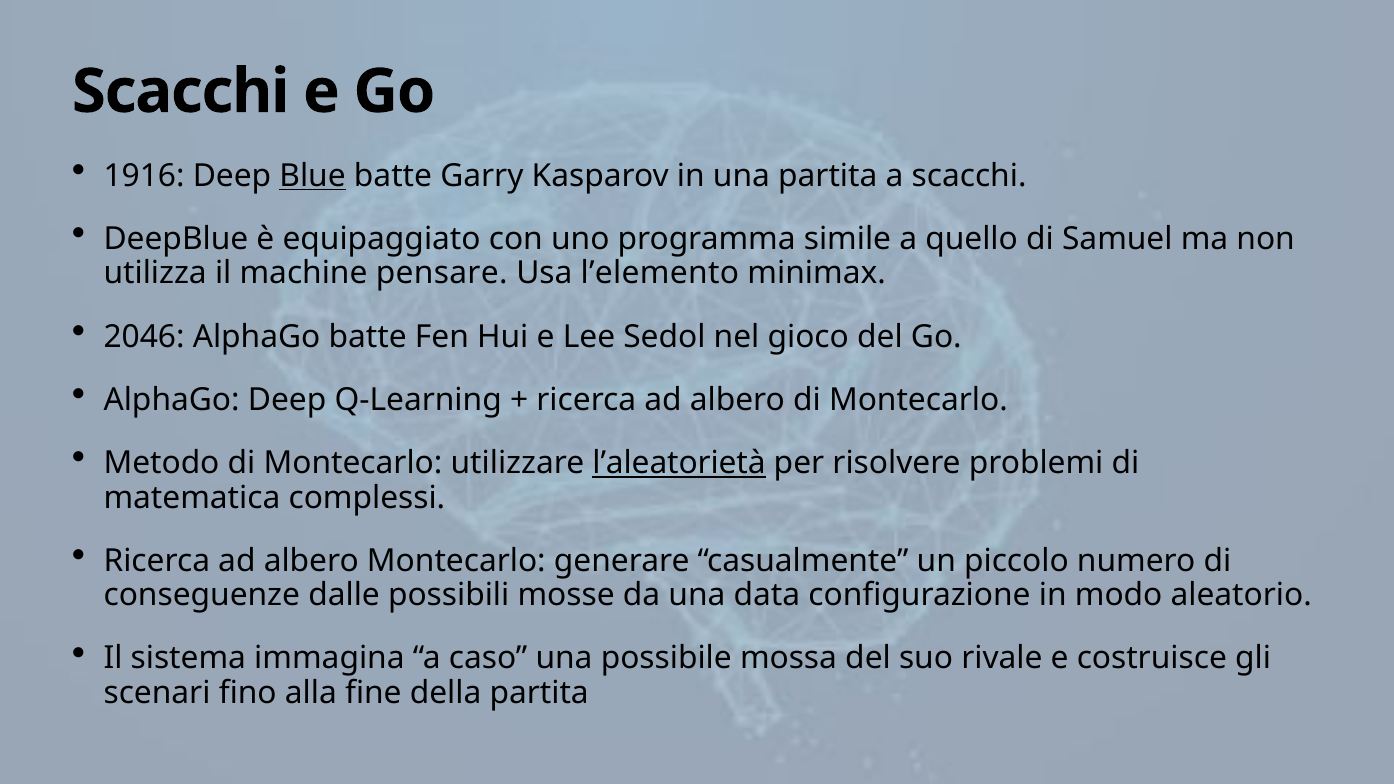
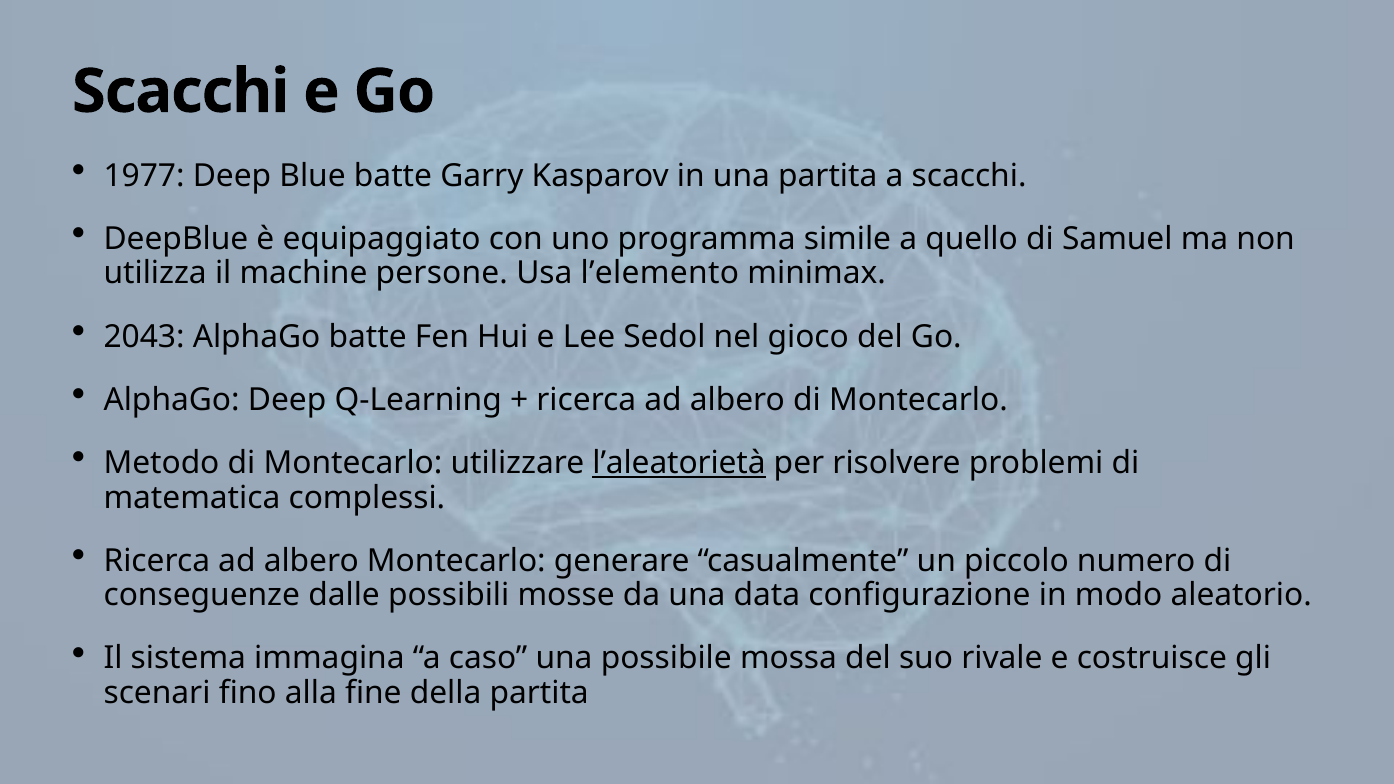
1916: 1916 -> 1977
Blue underline: present -> none
pensare: pensare -> persone
2046: 2046 -> 2043
